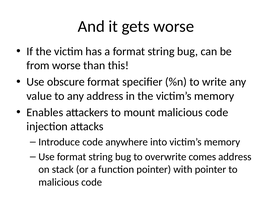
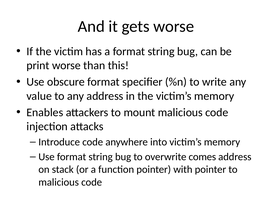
from: from -> print
